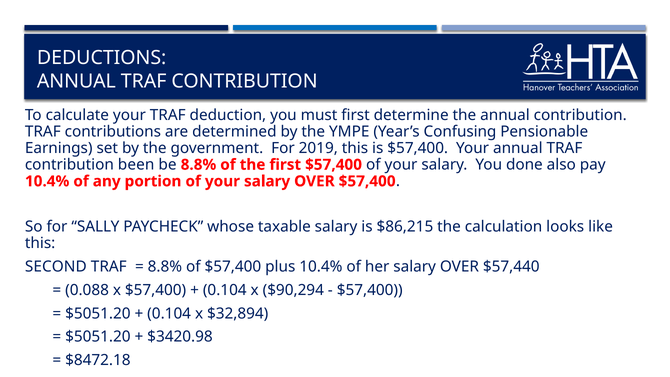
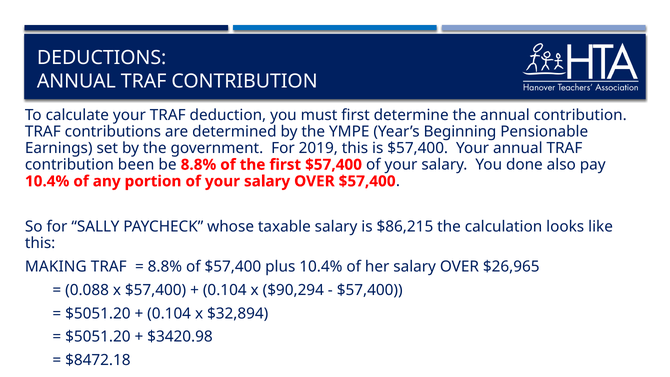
Confusing: Confusing -> Beginning
SECOND: SECOND -> MAKING
$57,440: $57,440 -> $26,965
